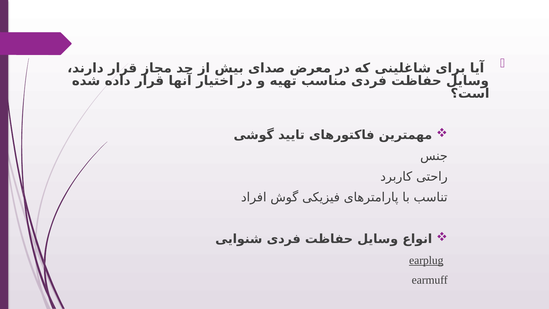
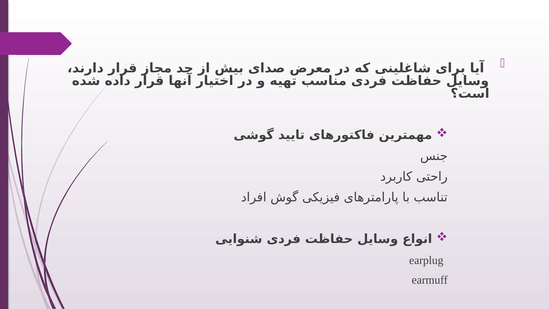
earplug underline: present -> none
